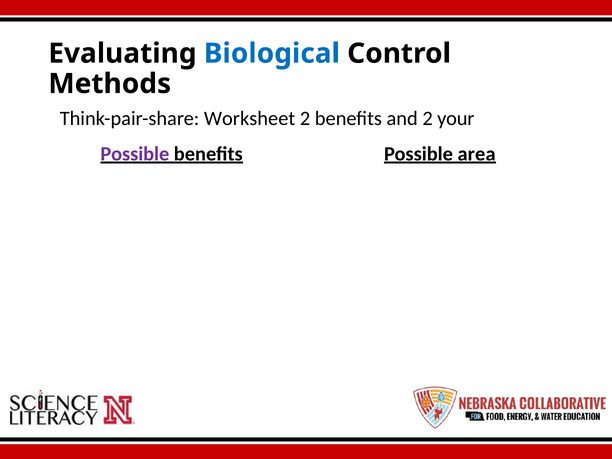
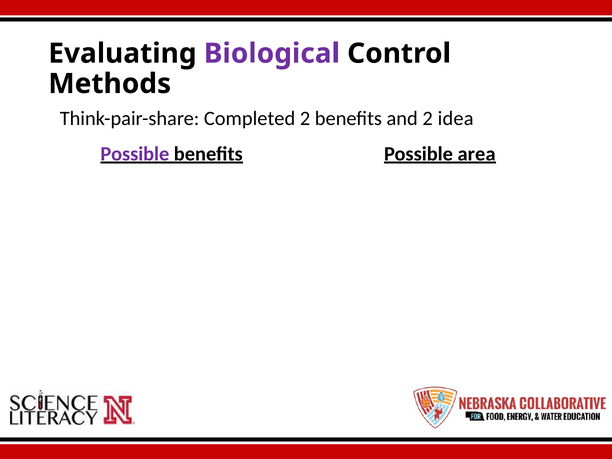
Biological colour: blue -> purple
Worksheet: Worksheet -> Completed
your: your -> idea
